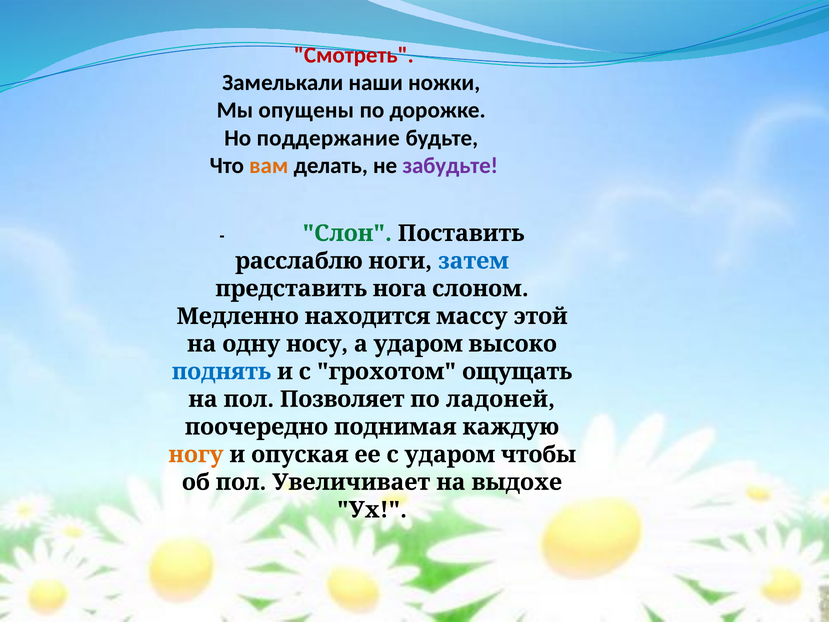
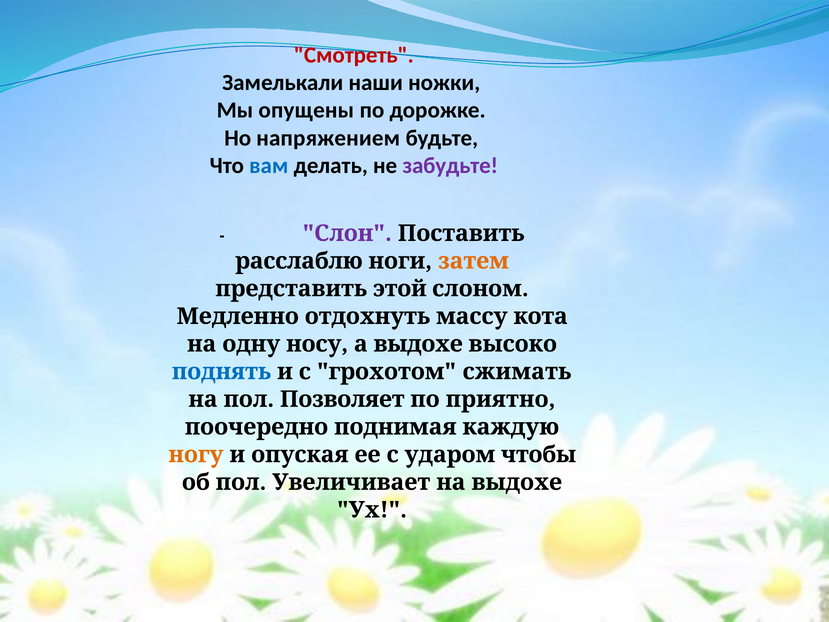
поддержание: поддержание -> напряжением
вам colour: orange -> blue
Слон colour: green -> purple
затем colour: blue -> orange
нога: нога -> этой
находится: находится -> отдохнуть
этой: этой -> кота
а ударом: ударом -> выдохе
ощущать: ощущать -> сжимать
ладоней: ладоней -> приятно
